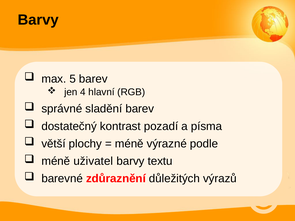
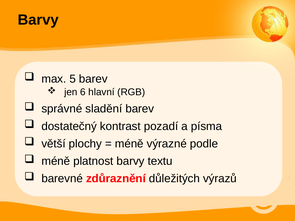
4: 4 -> 6
uživatel: uživatel -> platnost
